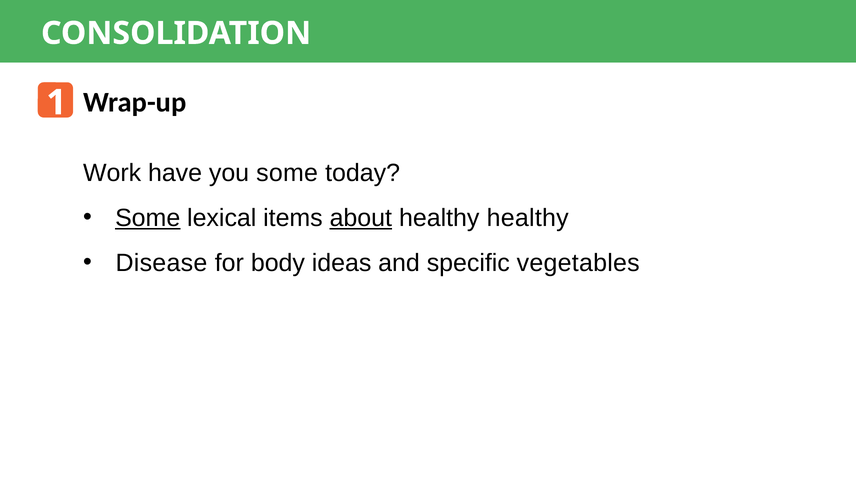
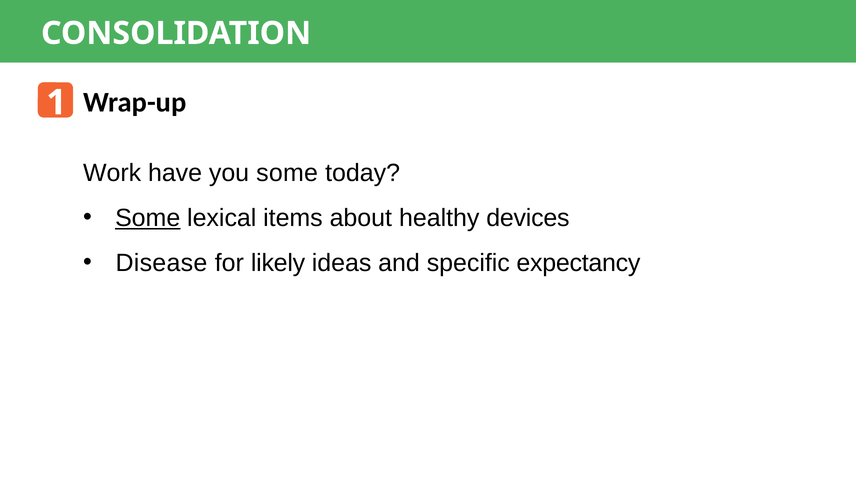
about underline: present -> none
healthy healthy: healthy -> devices
body: body -> likely
vegetables: vegetables -> expectancy
